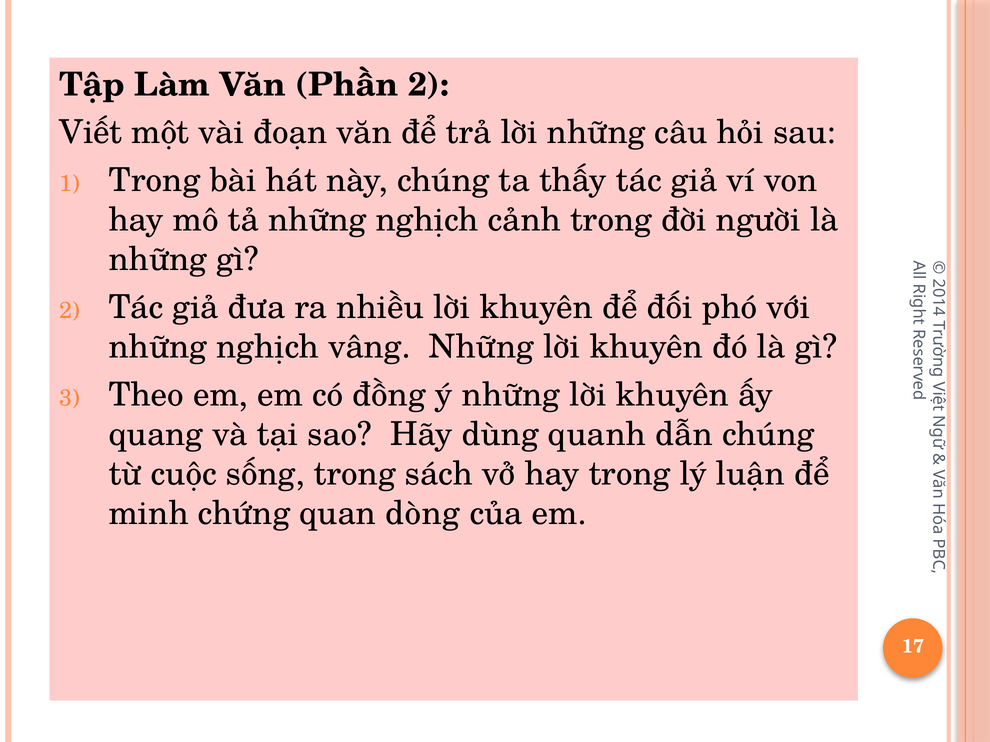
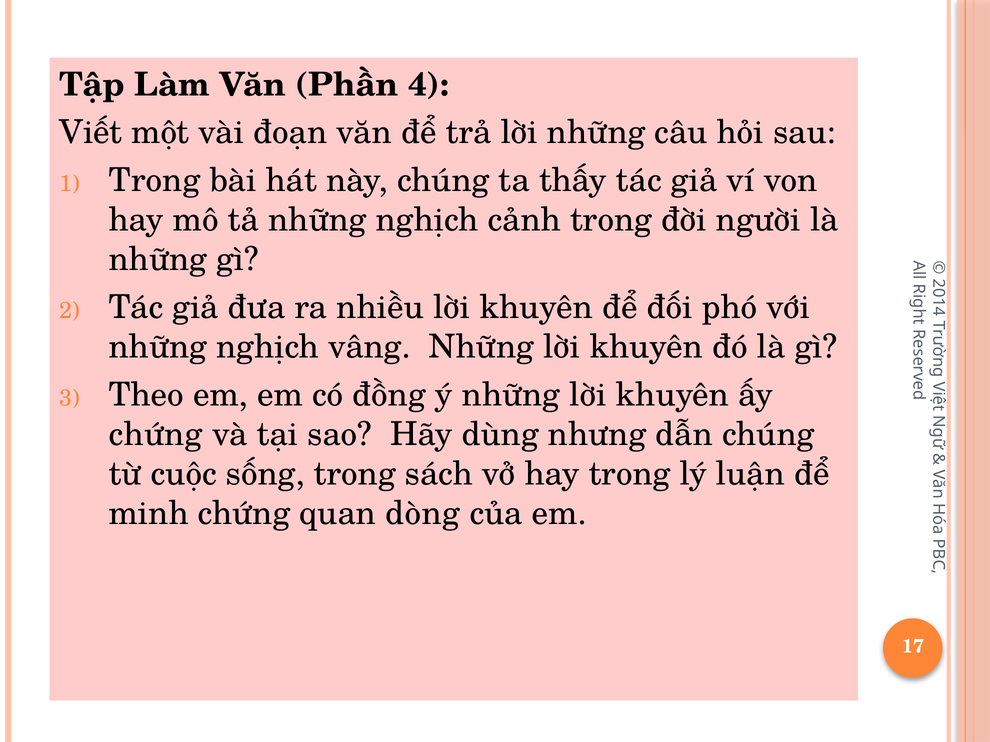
Phần 2: 2 -> 4
quang at (156, 435): quang -> chứng
quanh: quanh -> nhưng
